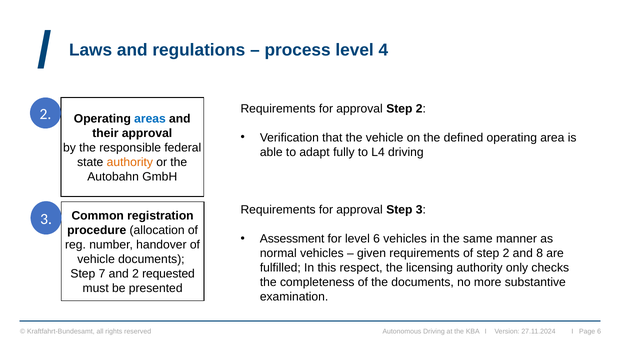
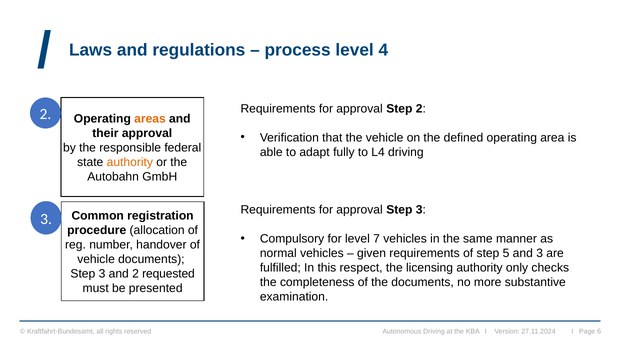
areas colour: blue -> orange
Assessment: Assessment -> Compulsory
level 6: 6 -> 7
of step 2: 2 -> 5
and 8: 8 -> 3
7 at (102, 274): 7 -> 3
